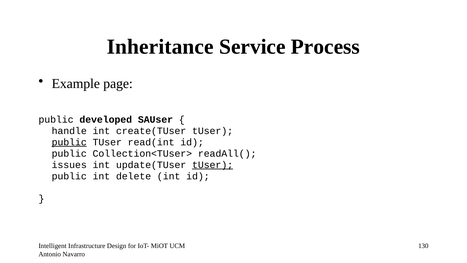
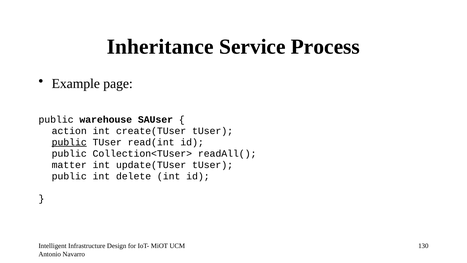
developed: developed -> warehouse
handle: handle -> action
issues: issues -> matter
tUser at (213, 165) underline: present -> none
